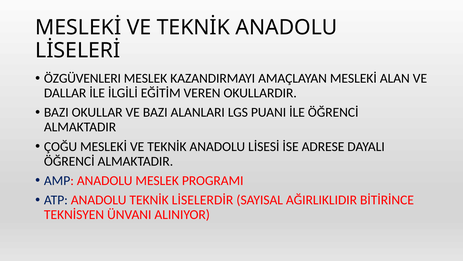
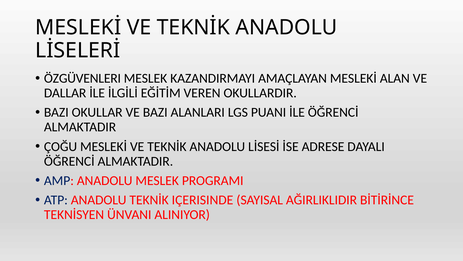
LİSELERDİR: LİSELERDİR -> IÇERISINDE
